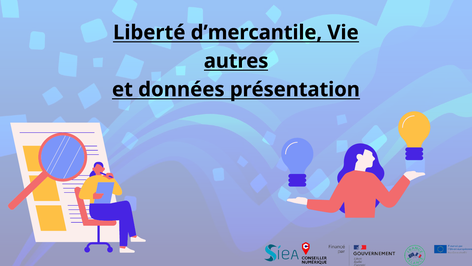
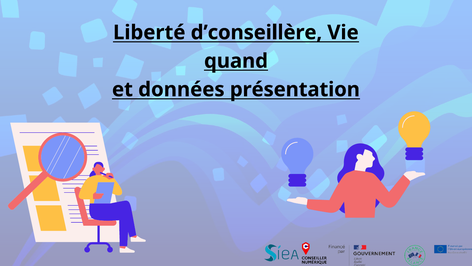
d’mercantile: d’mercantile -> d’conseillère
autres: autres -> quand
